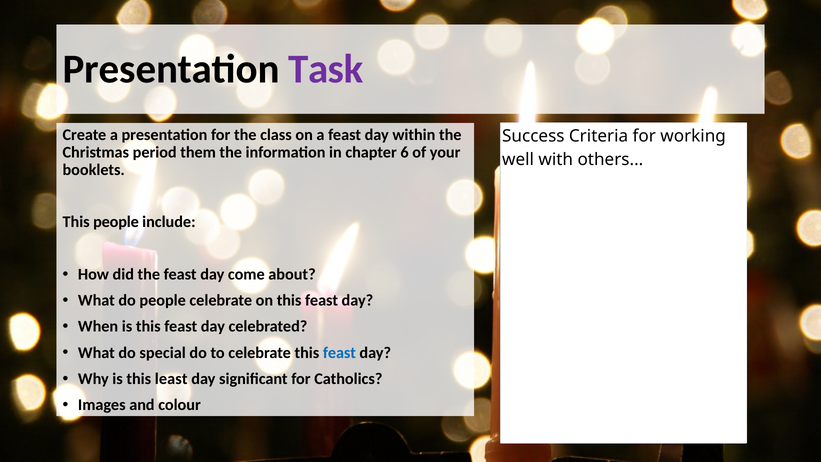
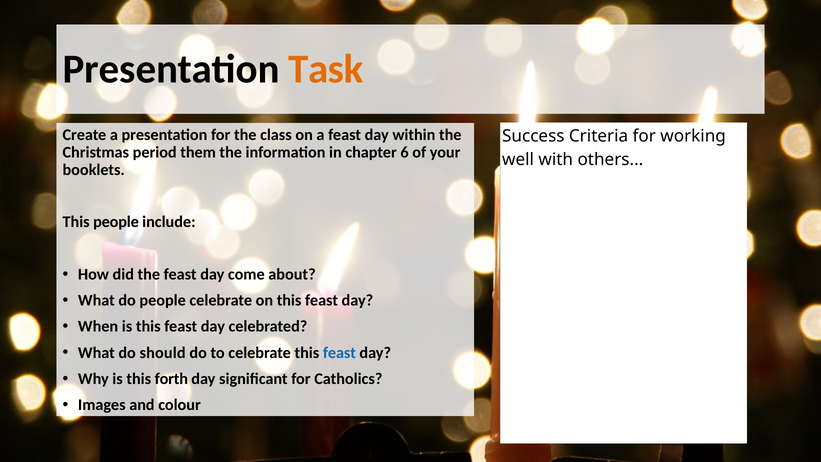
Task colour: purple -> orange
special: special -> should
least: least -> forth
